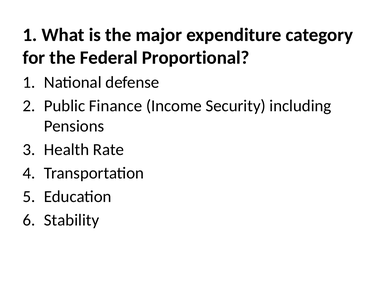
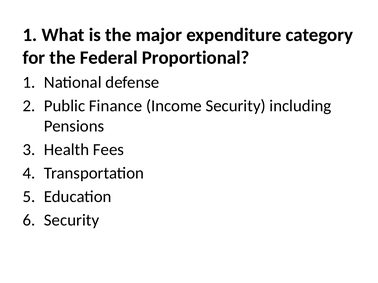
Rate: Rate -> Fees
Stability at (72, 220): Stability -> Security
